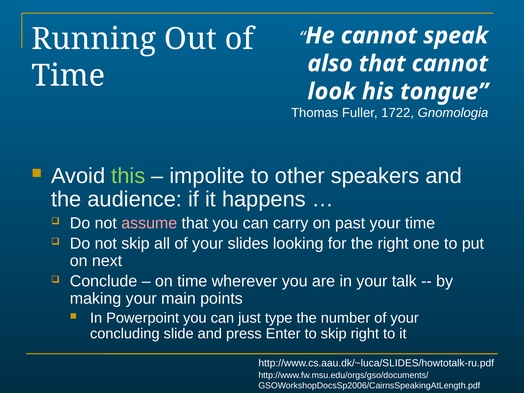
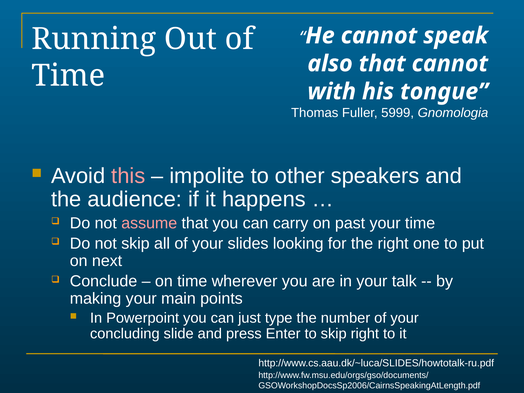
look: look -> with
1722: 1722 -> 5999
this colour: light green -> pink
